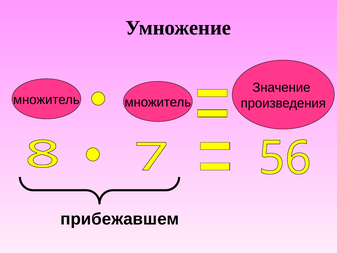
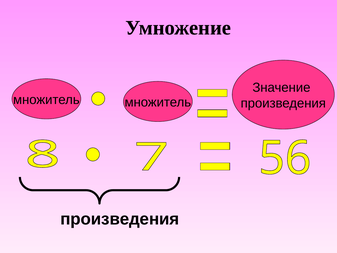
прибежавшем at (120, 219): прибежавшем -> произведения
